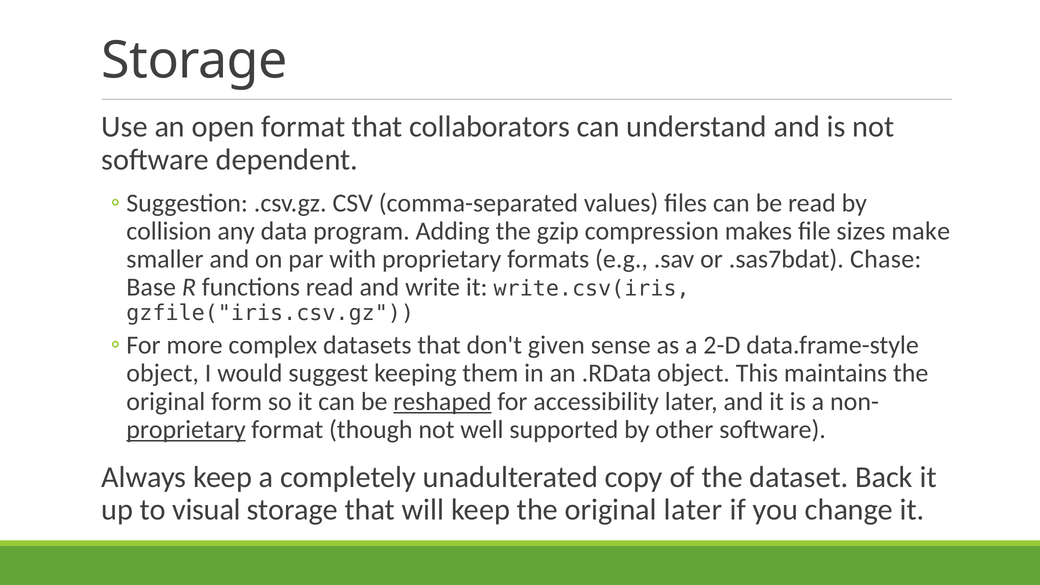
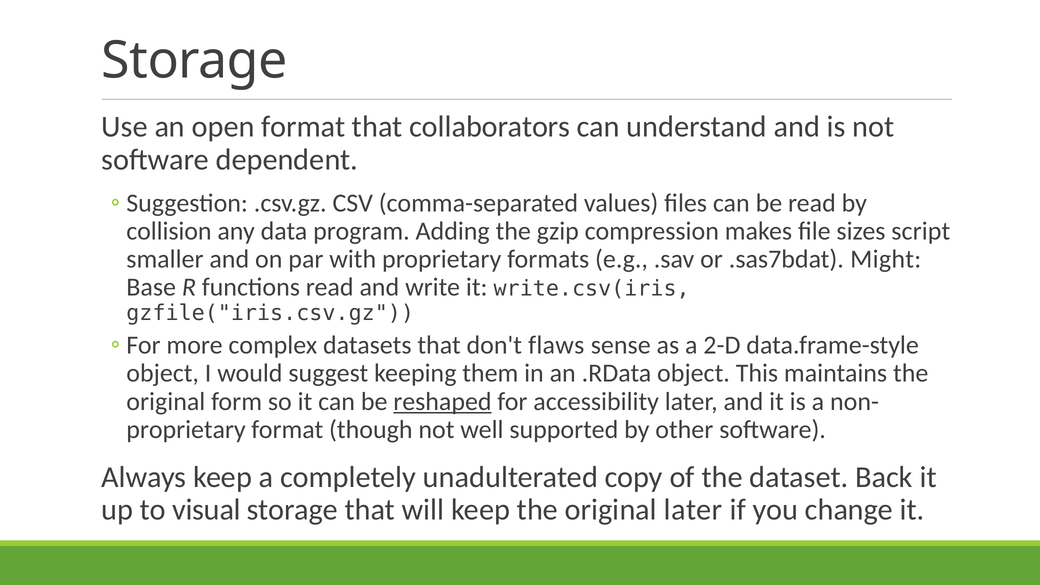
make: make -> script
Chase: Chase -> Might
given: given -> flaws
proprietary at (186, 430) underline: present -> none
